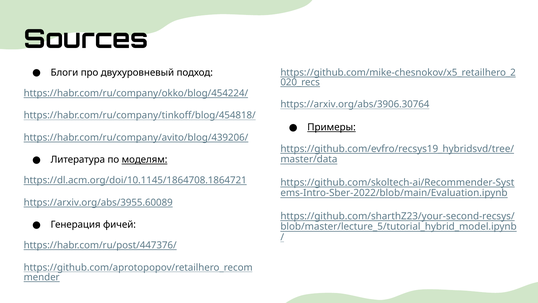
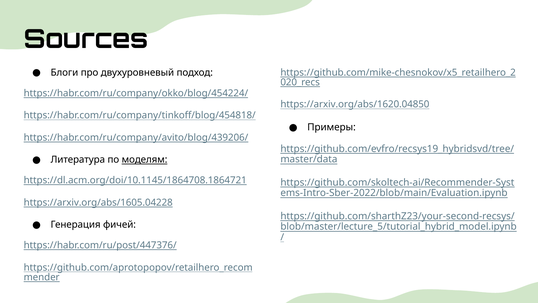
https://arxiv.org/abs/3906.30764: https://arxiv.org/abs/3906.30764 -> https://arxiv.org/abs/1620.04850
Примеры underline: present -> none
https://arxiv.org/abs/3955.60089: https://arxiv.org/abs/3955.60089 -> https://arxiv.org/abs/1605.04228
